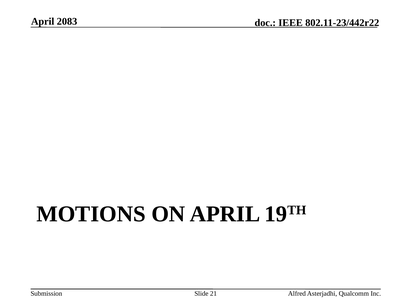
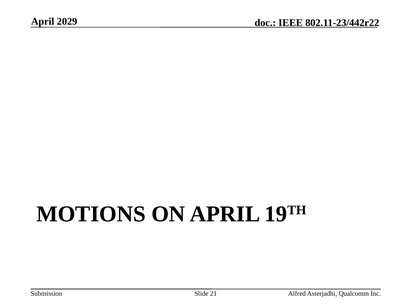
2083: 2083 -> 2029
